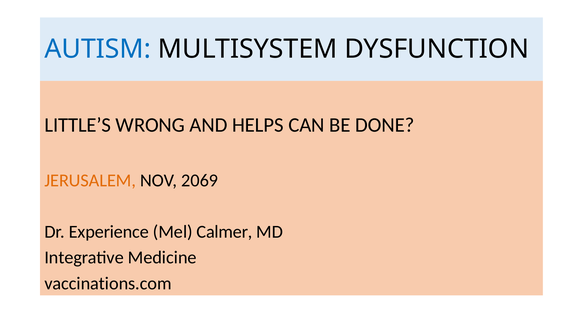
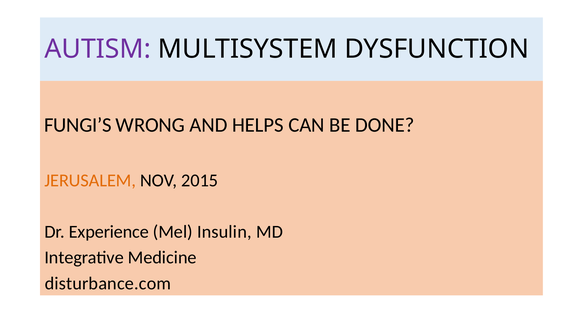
AUTISM colour: blue -> purple
LITTLE’S: LITTLE’S -> FUNGI’S
2069: 2069 -> 2015
Calmer: Calmer -> Insulin
vaccinations.com: vaccinations.com -> disturbance.com
